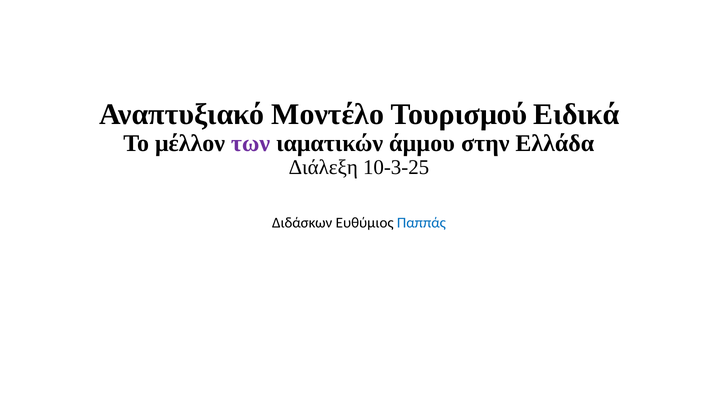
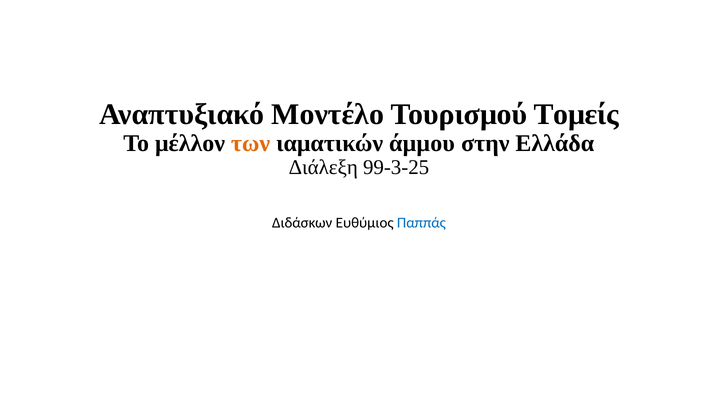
Ειδικά: Ειδικά -> Τομείς
των colour: purple -> orange
10-3-25: 10-3-25 -> 99-3-25
